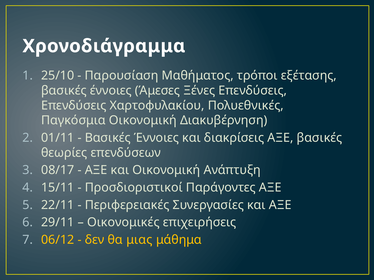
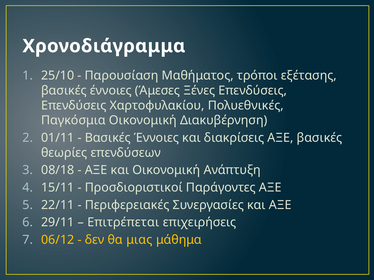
08/17: 08/17 -> 08/18
Οικονομικές: Οικονομικές -> Επιτρέπεται
